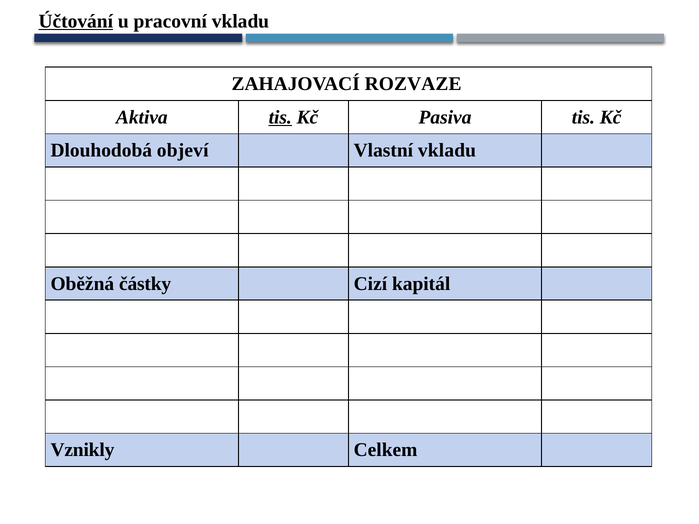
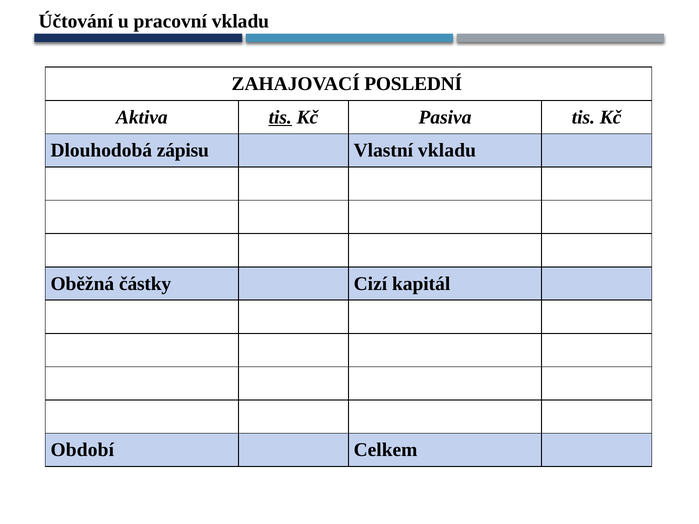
Účtování underline: present -> none
ROZVAZE: ROZVAZE -> POSLEDNÍ
objeví: objeví -> zápisu
Vznikly: Vznikly -> Období
